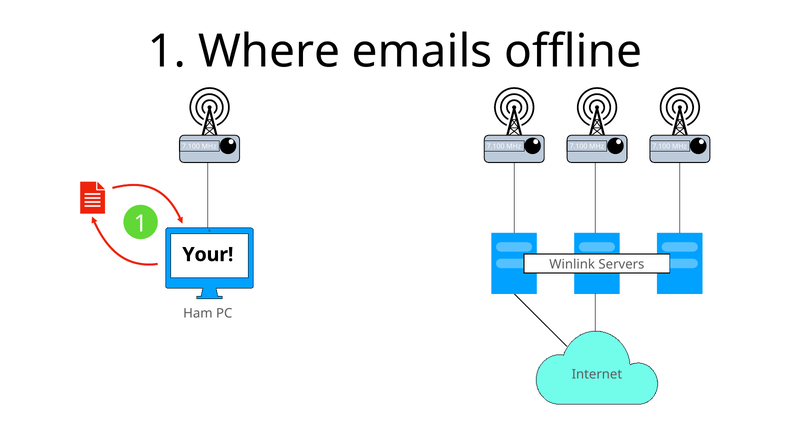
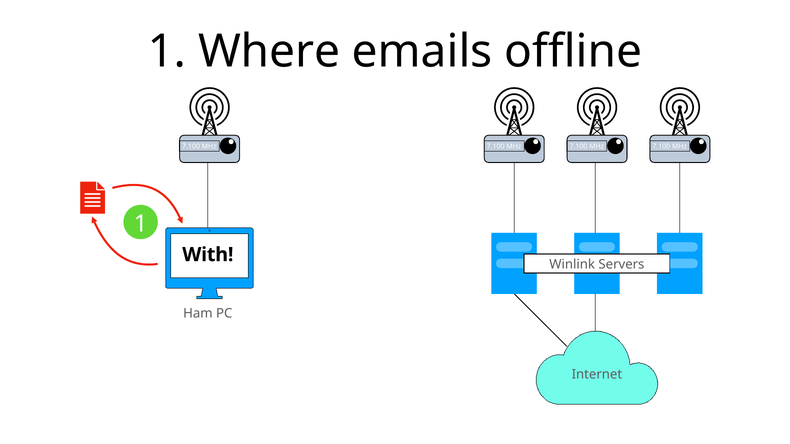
Your: Your -> With
